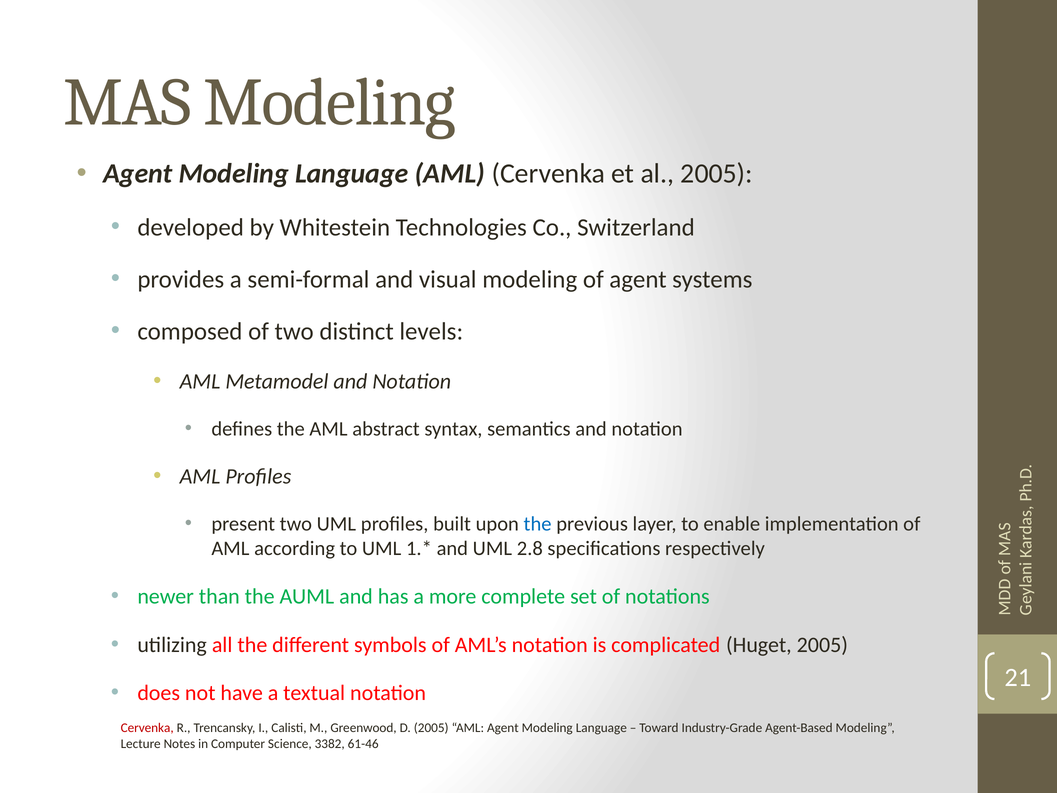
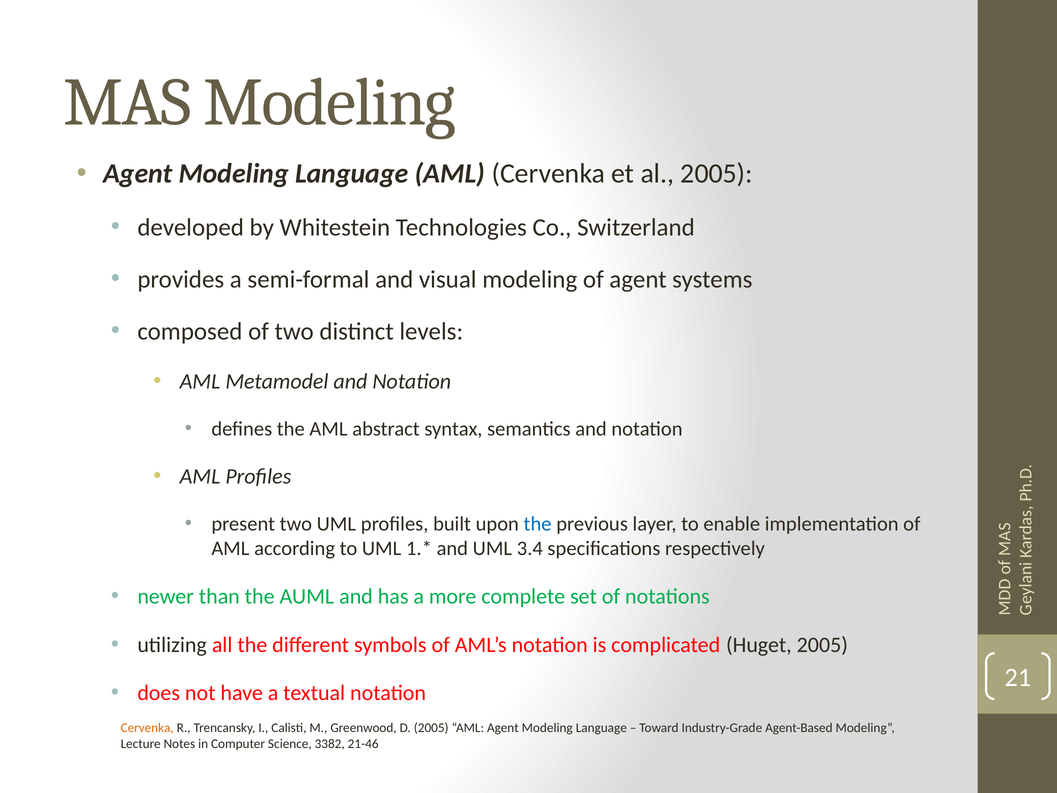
2.8: 2.8 -> 3.4
Cervenka at (147, 728) colour: red -> orange
61-46: 61-46 -> 21-46
